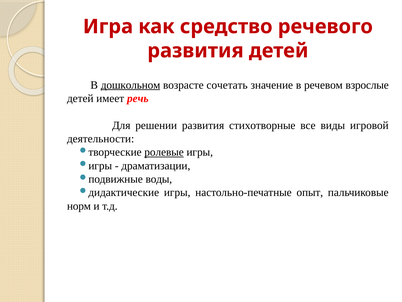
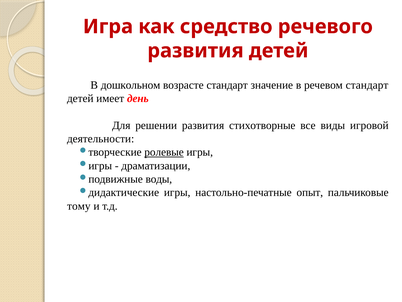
дошкольном underline: present -> none
возрасте сочетать: сочетать -> стандарт
речевом взрослые: взрослые -> стандарт
речь: речь -> день
норм: норм -> тому
